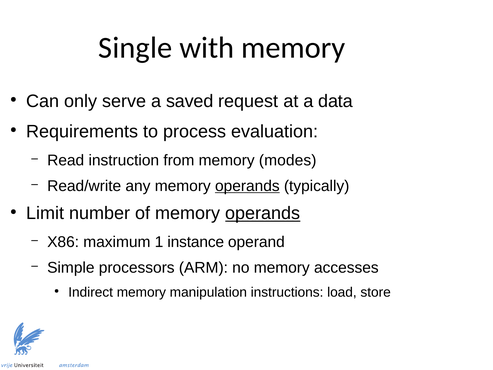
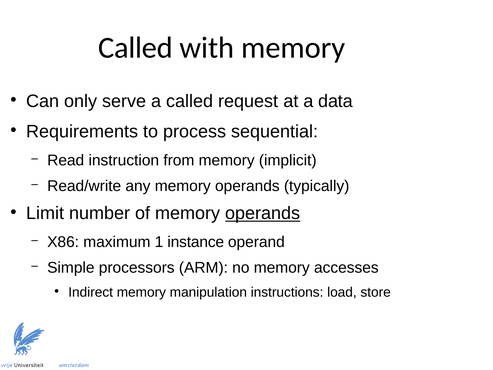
Single at (135, 48): Single -> Called
a saved: saved -> called
evaluation: evaluation -> sequential
modes: modes -> implicit
operands at (247, 186) underline: present -> none
